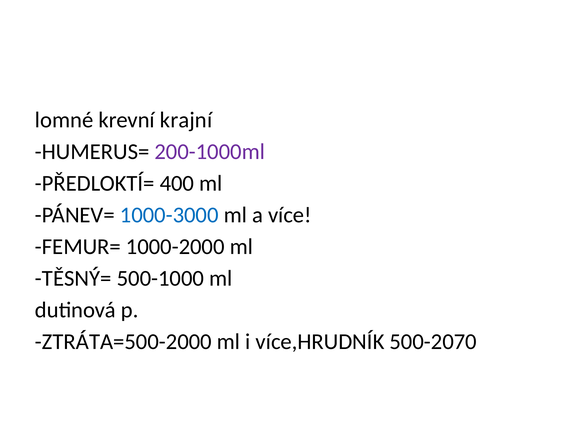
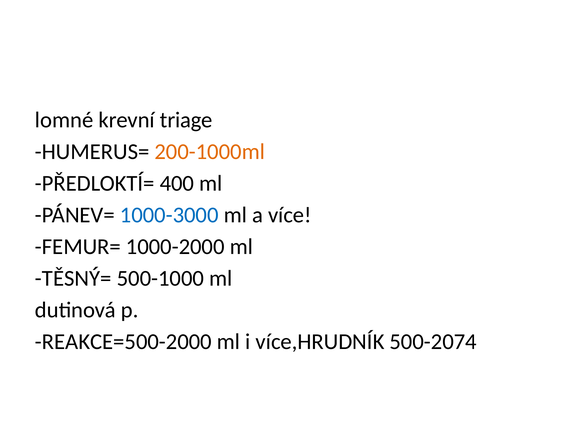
krajní: krajní -> triage
200-1000ml colour: purple -> orange
ZTRÁTA=500-2000: ZTRÁTA=500-2000 -> REAKCE=500-2000
500-2070: 500-2070 -> 500-2074
